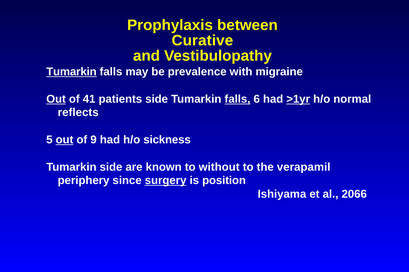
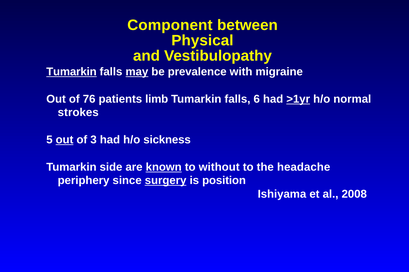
Prophylaxis: Prophylaxis -> Component
Curative: Curative -> Physical
may underline: none -> present
Out at (56, 99) underline: present -> none
41: 41 -> 76
patients side: side -> limb
falls at (237, 99) underline: present -> none
reflects: reflects -> strokes
9: 9 -> 3
known underline: none -> present
verapamil: verapamil -> headache
2066: 2066 -> 2008
